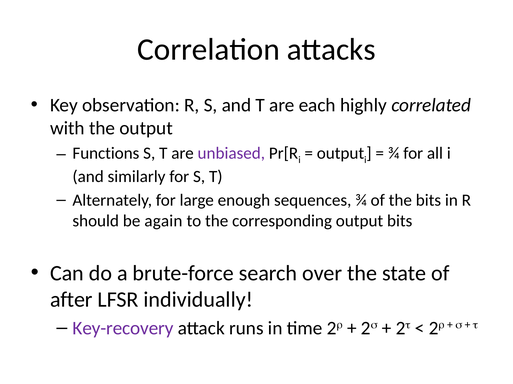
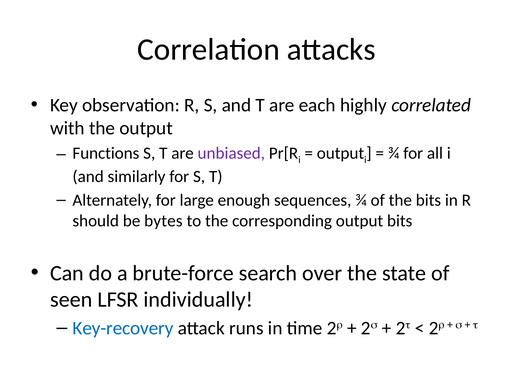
again: again -> bytes
after: after -> seen
Key-recovery colour: purple -> blue
